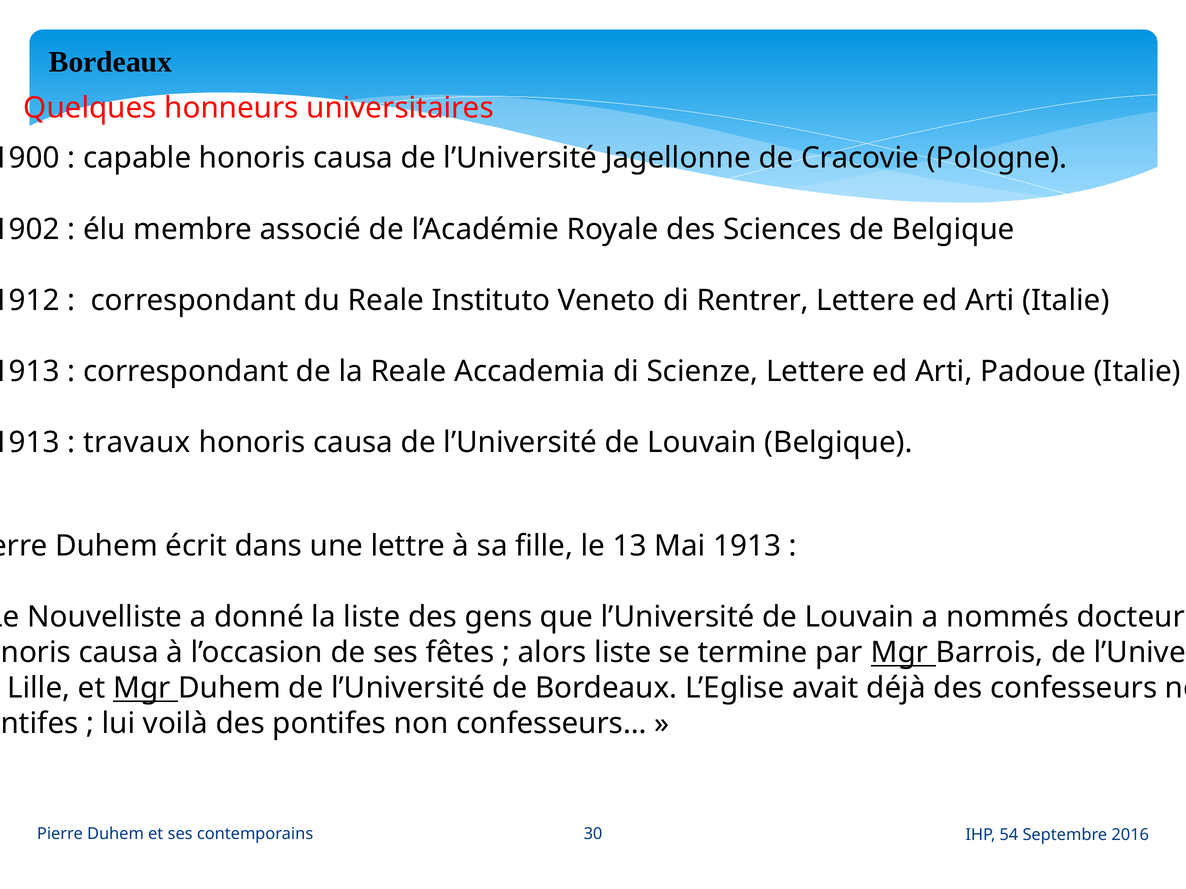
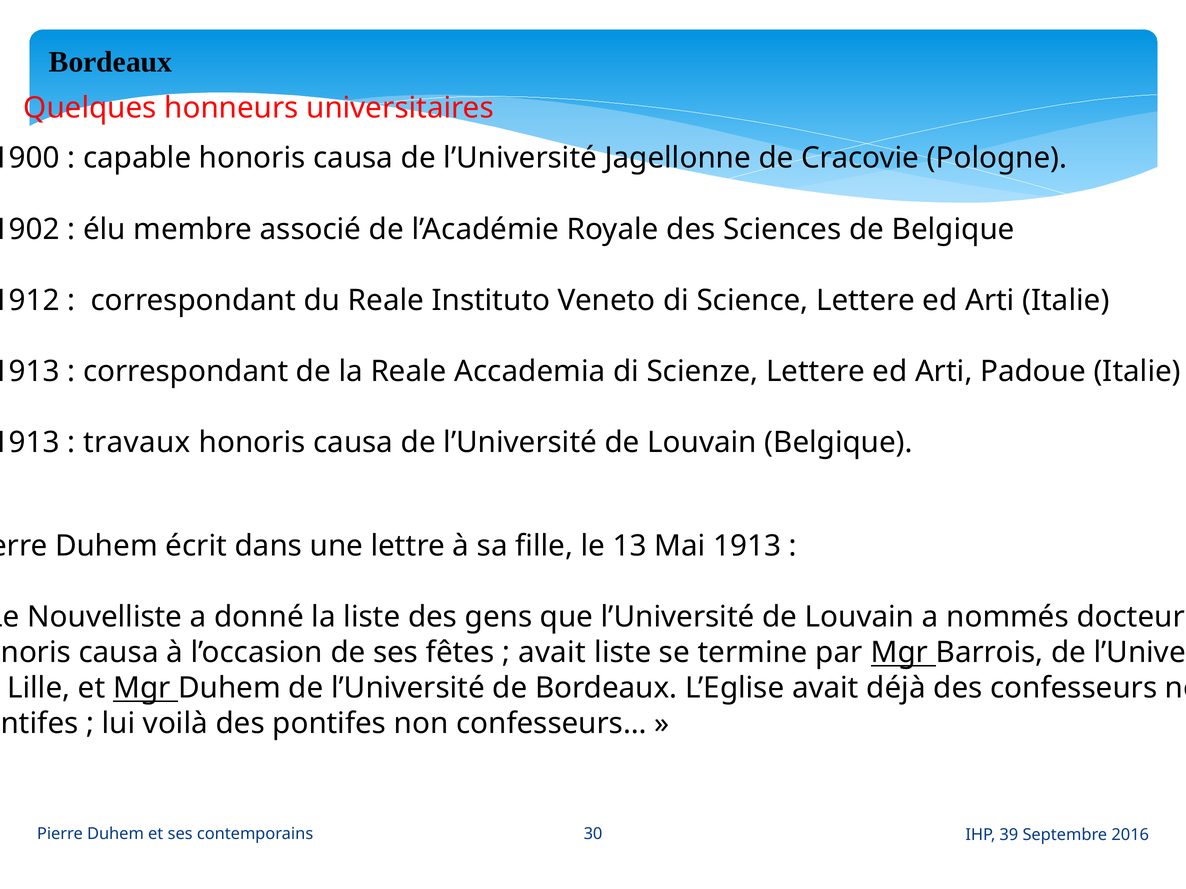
Rentrer: Rentrer -> Science
alors at (552, 653): alors -> avait
54: 54 -> 39
